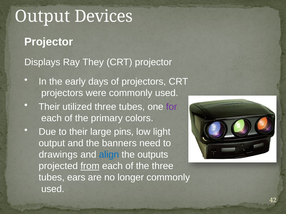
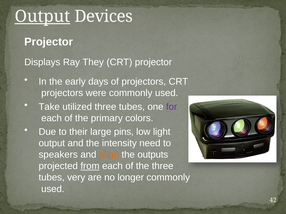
Output at (42, 17) underline: none -> present
Their at (49, 107): Their -> Take
banners: banners -> intensity
drawings: drawings -> speakers
align colour: blue -> orange
ears: ears -> very
